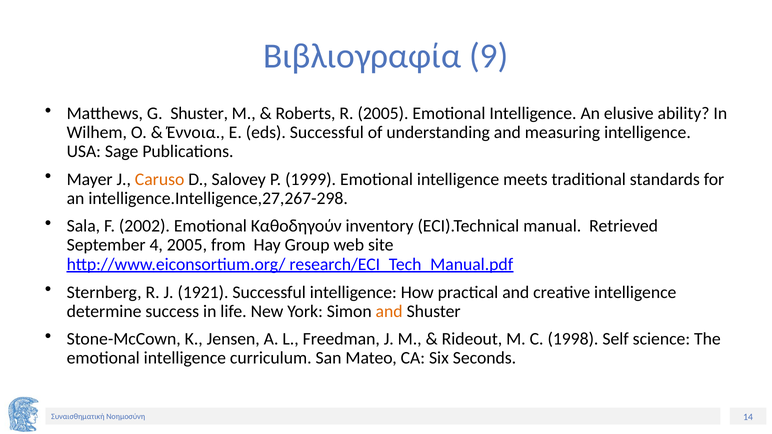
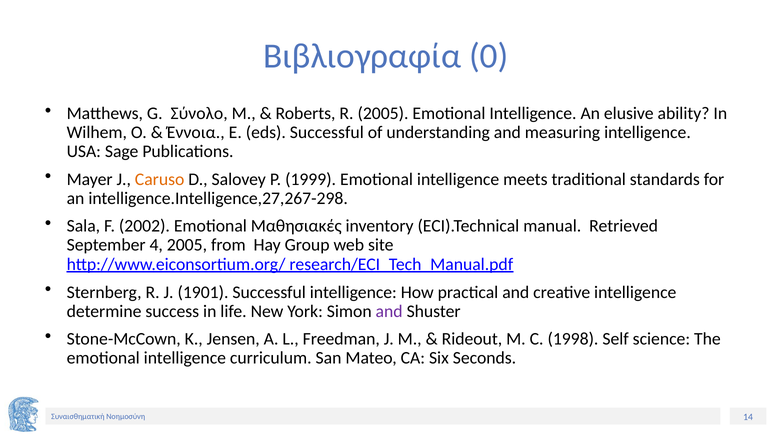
9: 9 -> 0
G Shuster: Shuster -> Σύνολο
Καθοδηγούν: Καθοδηγούν -> Μαθησιακές
1921: 1921 -> 1901
and at (389, 311) colour: orange -> purple
